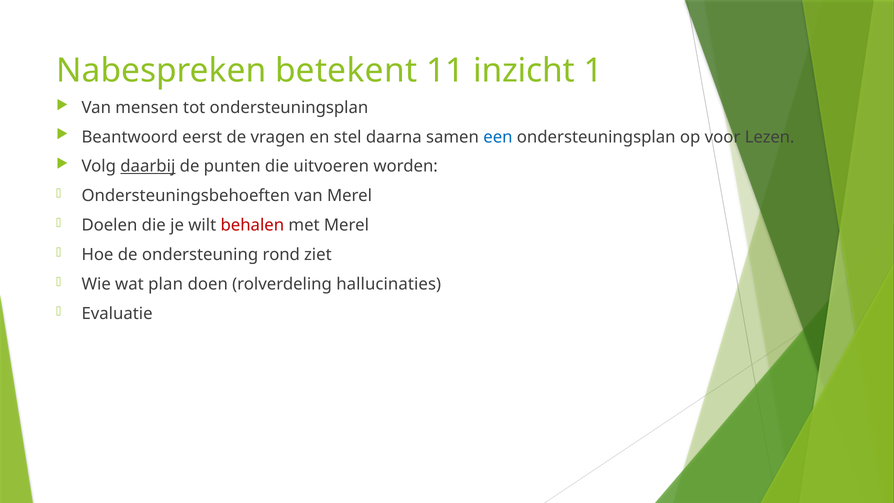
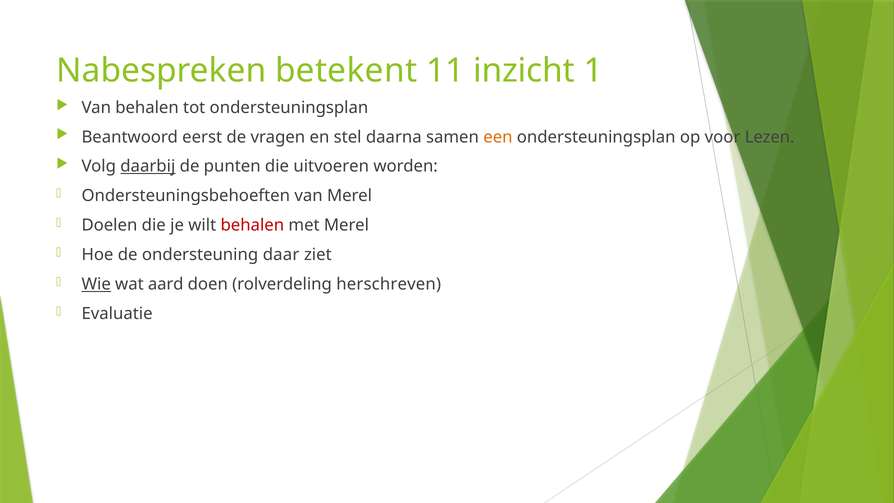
Van mensen: mensen -> behalen
een colour: blue -> orange
rond: rond -> daar
Wie underline: none -> present
plan: plan -> aard
hallucinaties: hallucinaties -> herschreven
